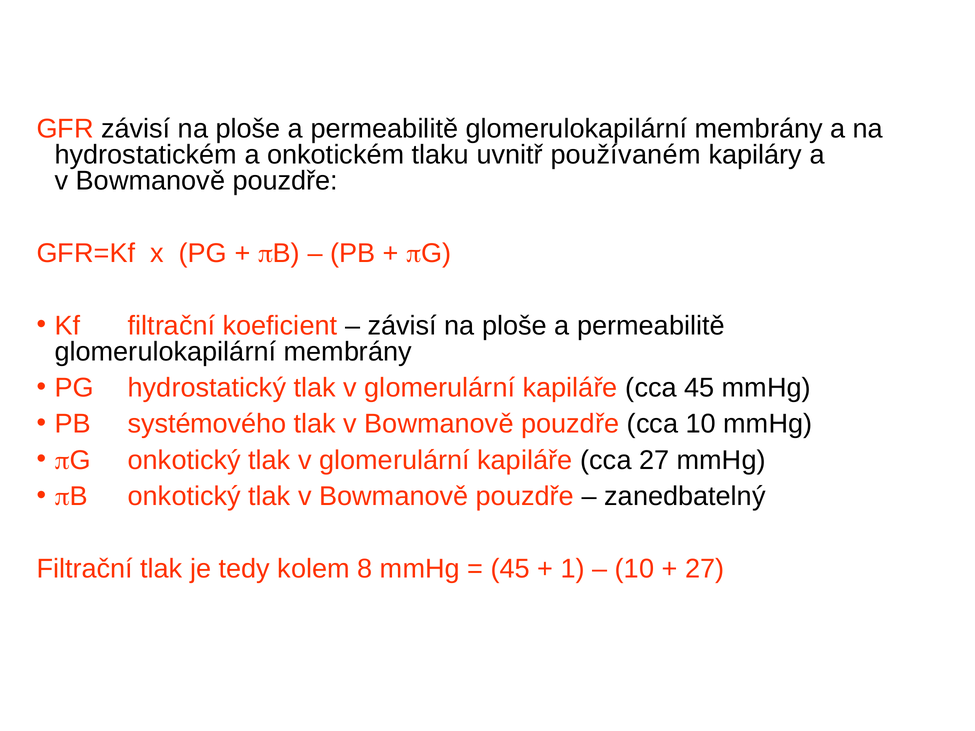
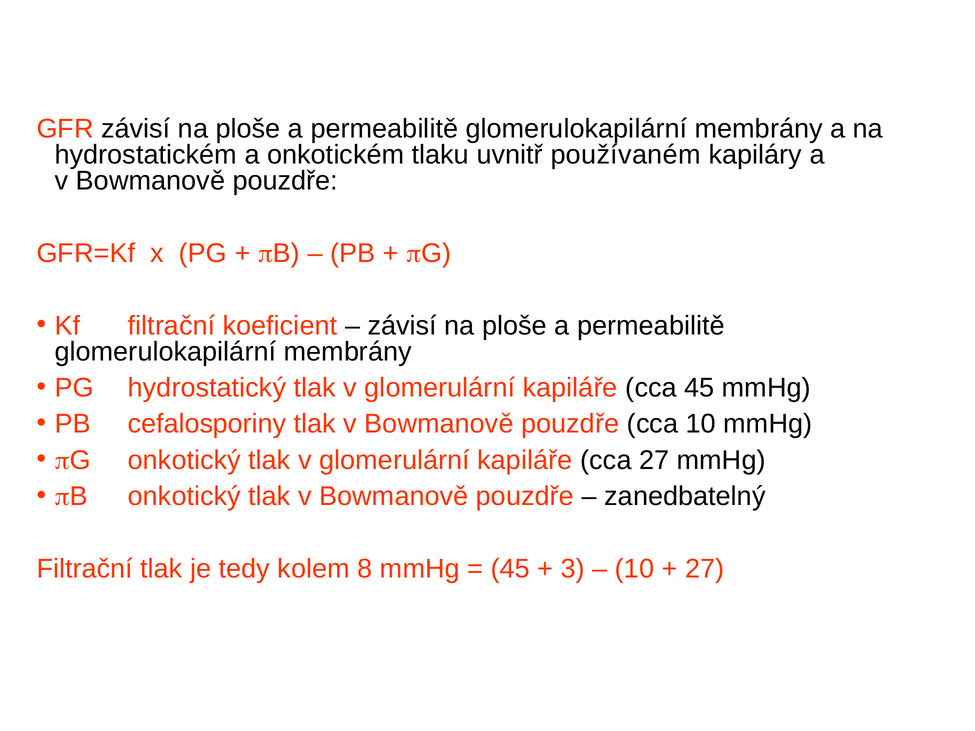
systémového: systémového -> cefalosporiny
1: 1 -> 3
